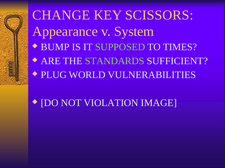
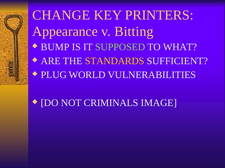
SCISSORS: SCISSORS -> PRINTERS
System: System -> Bitting
TIMES: TIMES -> WHAT
STANDARDS colour: light green -> yellow
VIOLATION: VIOLATION -> CRIMINALS
